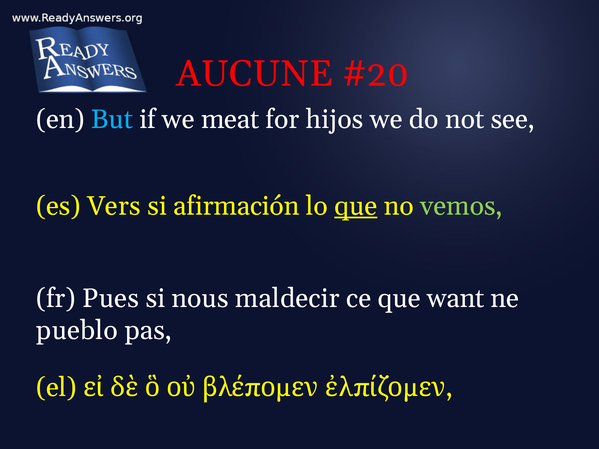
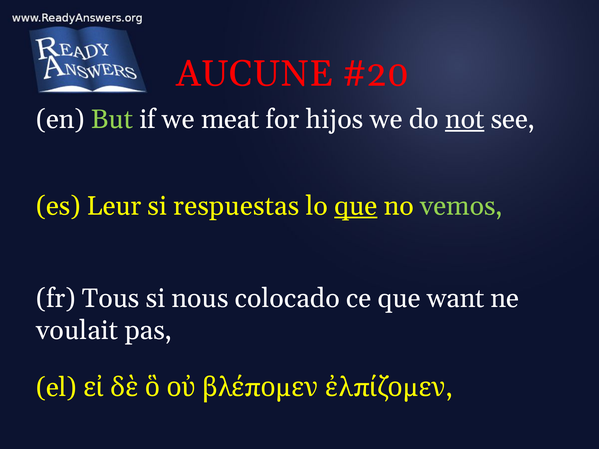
But colour: light blue -> light green
not underline: none -> present
Vers: Vers -> Leur
afirmación: afirmación -> respuestas
Pues: Pues -> Tous
maldecir: maldecir -> colocado
pueblo: pueblo -> voulait
